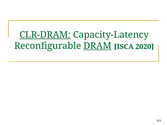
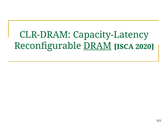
CLR-DRAM underline: present -> none
